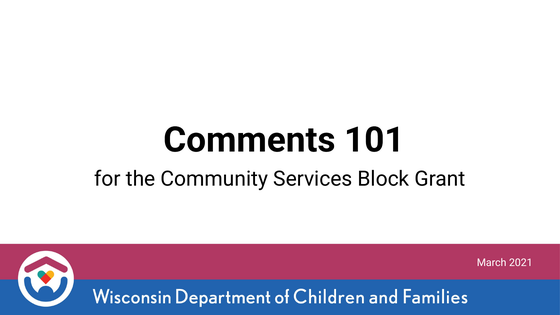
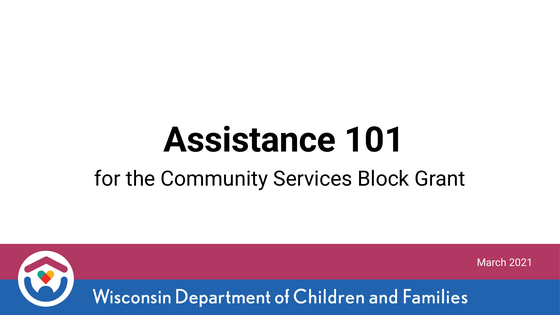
Comments: Comments -> Assistance
